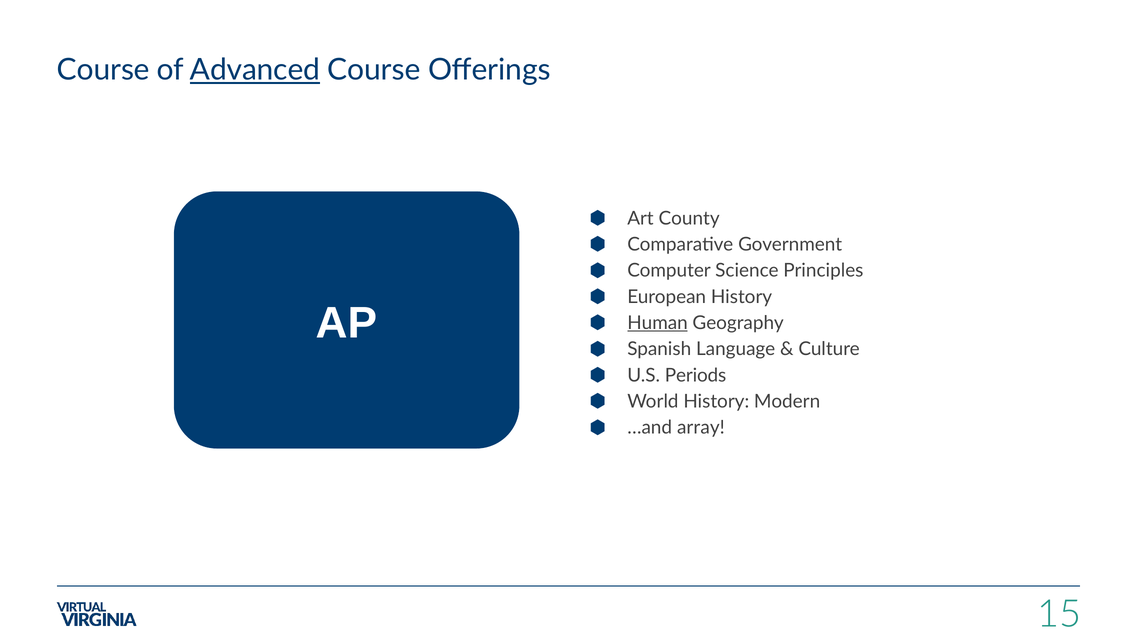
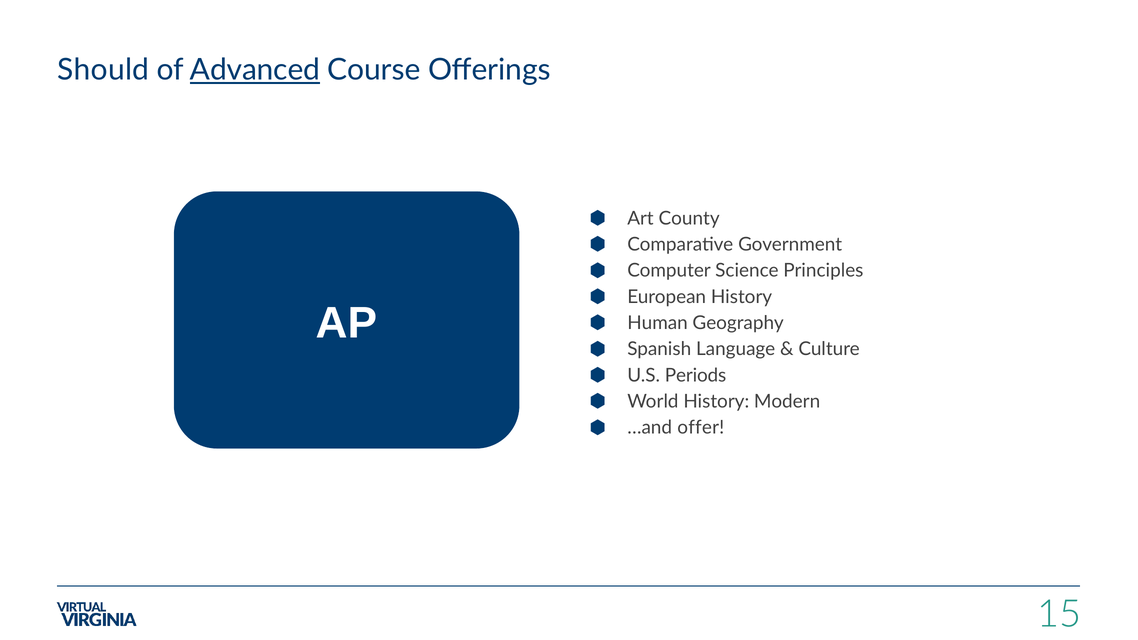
Course at (103, 70): Course -> Should
Human underline: present -> none
array: array -> offer
